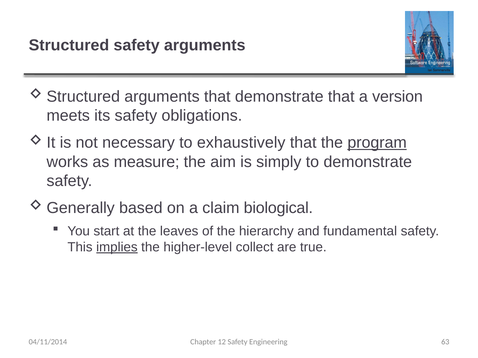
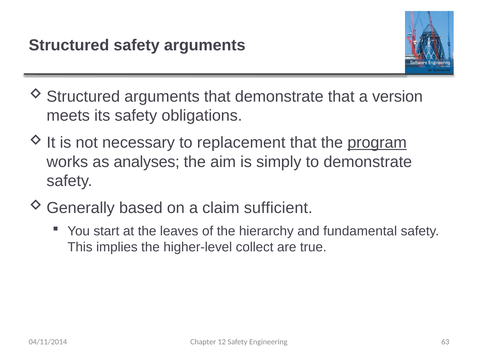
exhaustively: exhaustively -> replacement
measure: measure -> analyses
biological: biological -> sufficient
implies underline: present -> none
